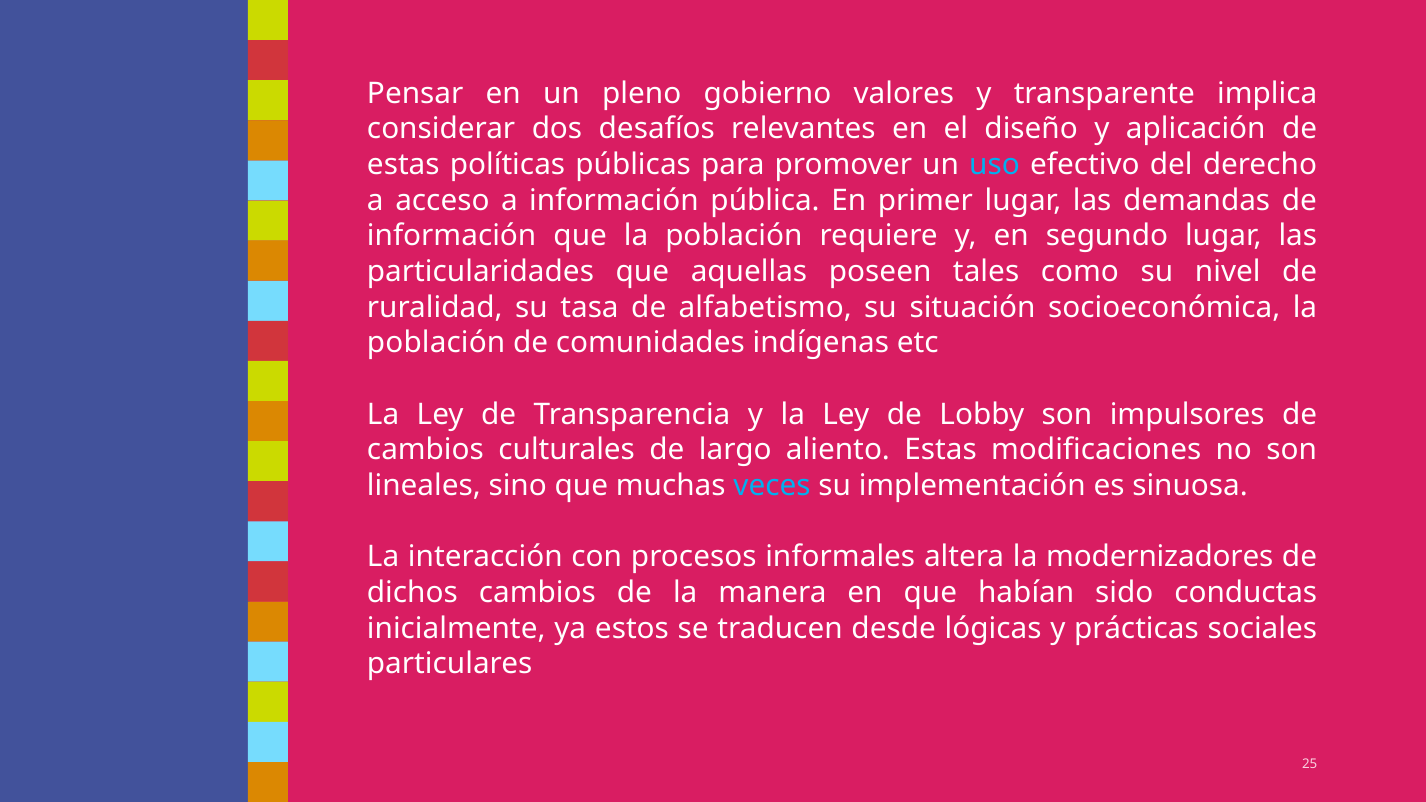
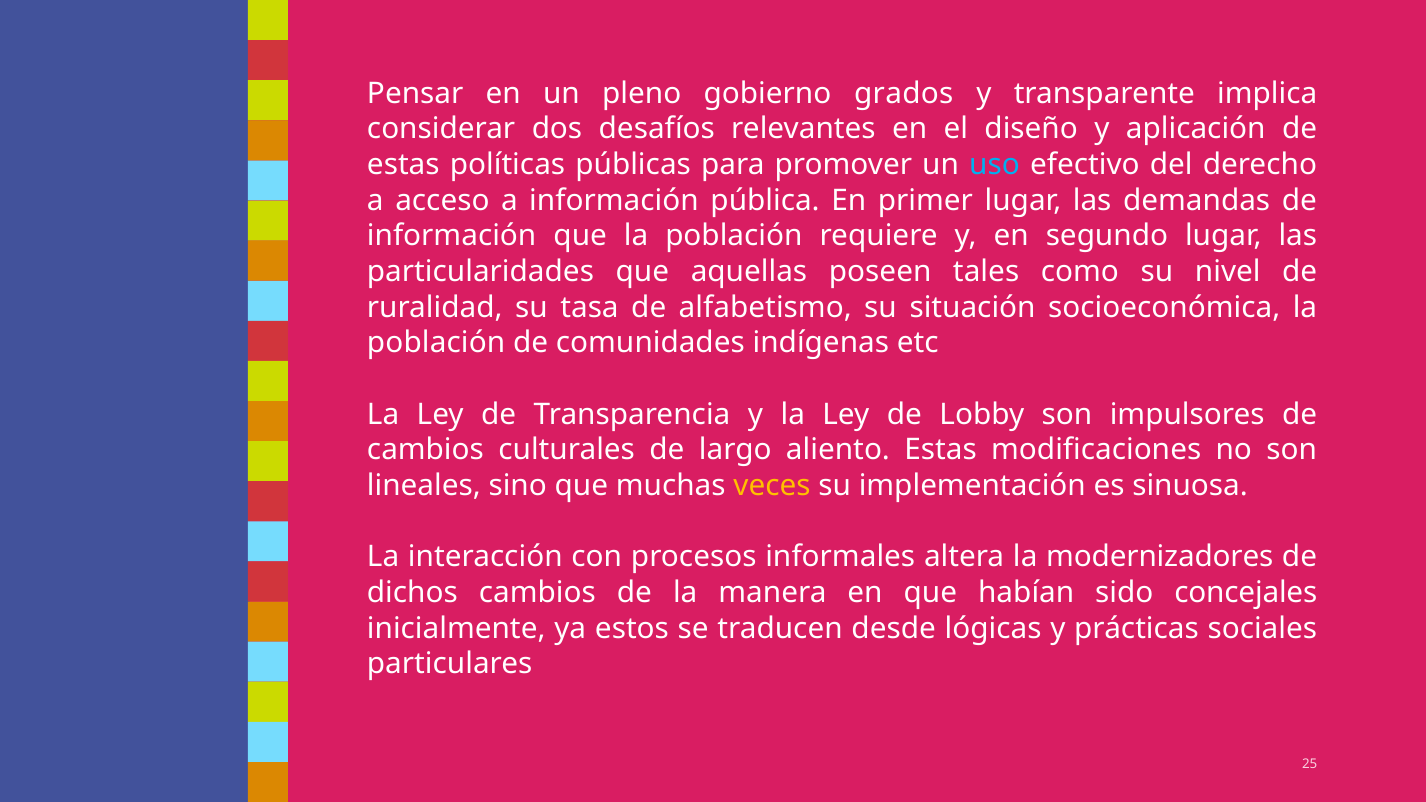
valores: valores -> grados
veces colour: light blue -> yellow
conductas: conductas -> concejales
